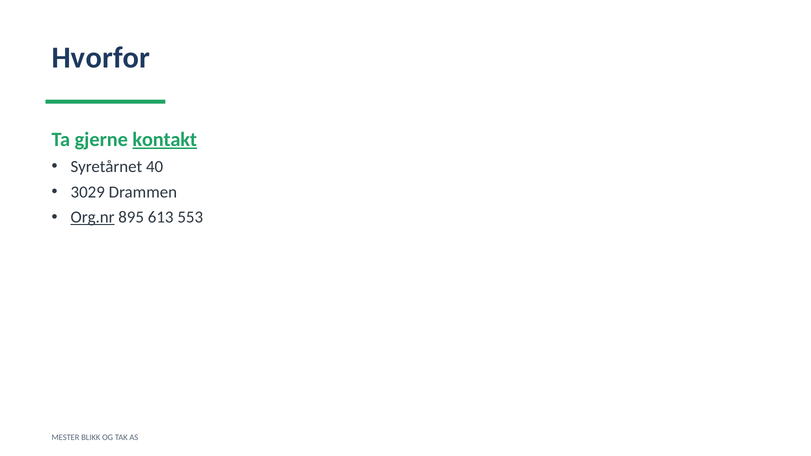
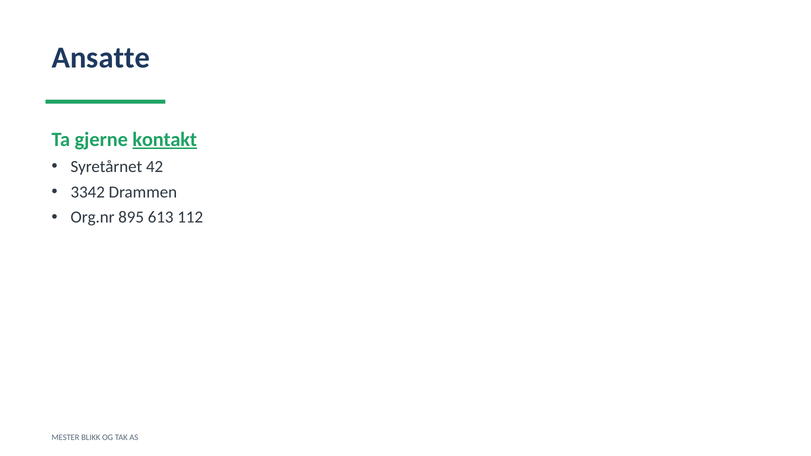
Hvorfor: Hvorfor -> Ansatte
40: 40 -> 42
3029: 3029 -> 3342
Org.nr underline: present -> none
553: 553 -> 112
